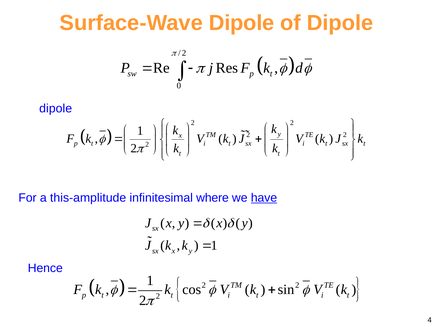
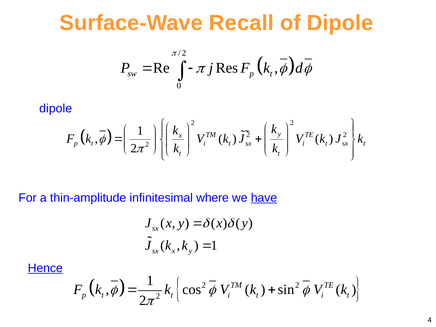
Surface-Wave Dipole: Dipole -> Recall
this-amplitude: this-amplitude -> thin-amplitude
Hence underline: none -> present
